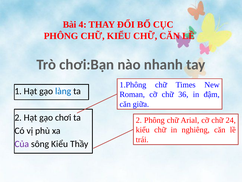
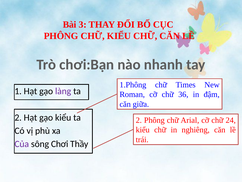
4: 4 -> 3
làng colour: blue -> purple
gạo chơi: chơi -> kiểu
sông Kiểu: Kiểu -> Chơi
